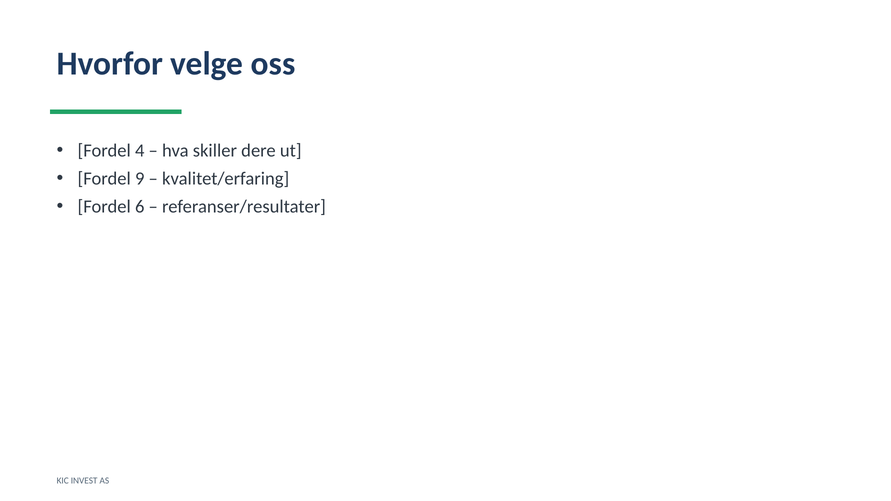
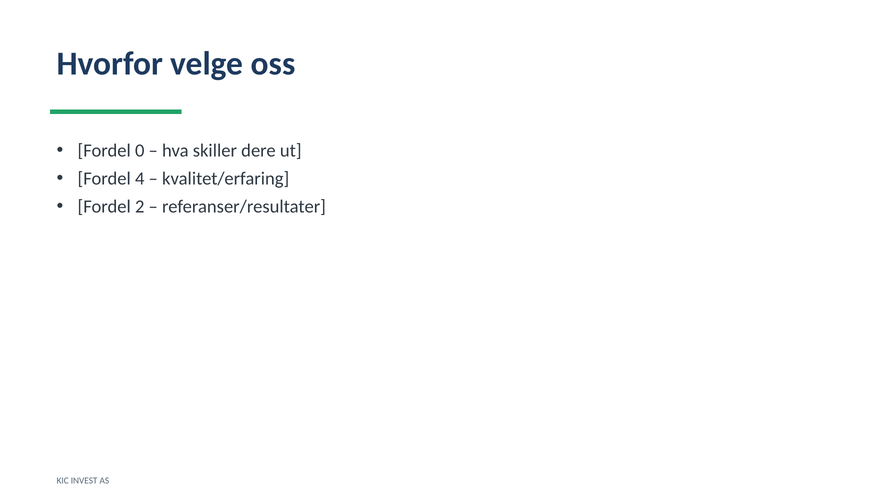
4: 4 -> 0
9: 9 -> 4
6: 6 -> 2
